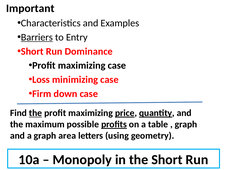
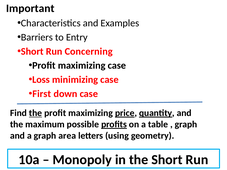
Barriers underline: present -> none
Dominance: Dominance -> Concerning
Firm: Firm -> First
